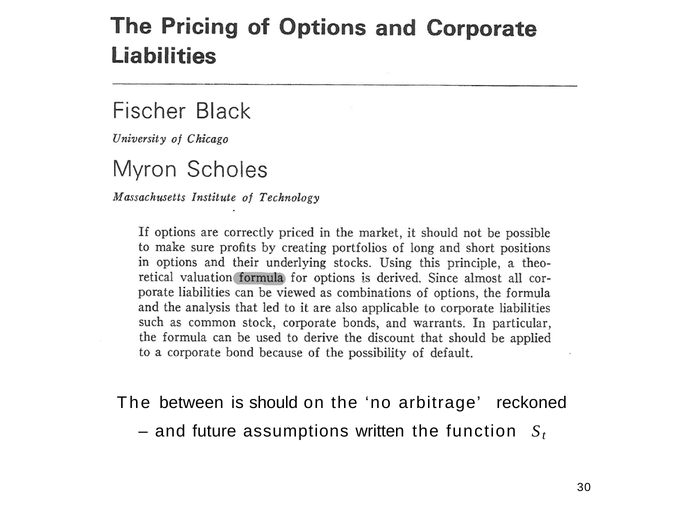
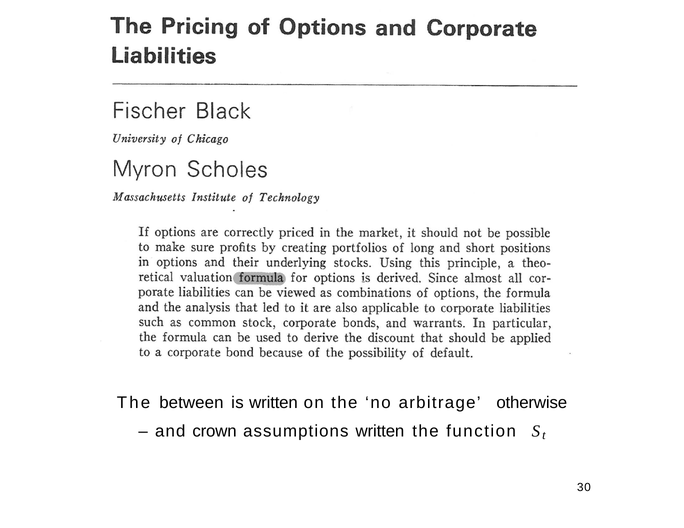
is should: should -> written
reckoned: reckoned -> otherwise
future: future -> crown
